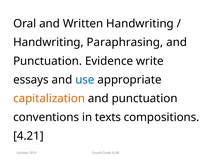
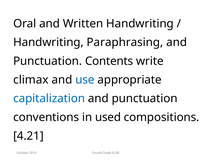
Evidence: Evidence -> Contents
essays: essays -> climax
capitalization colour: orange -> blue
texts: texts -> used
